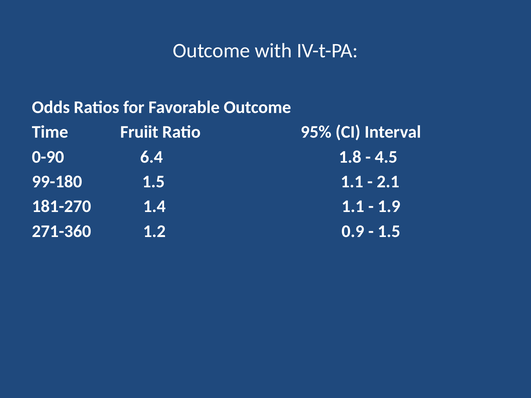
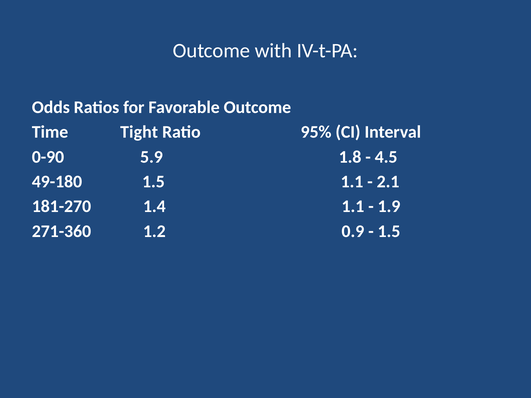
Fruiit: Fruiit -> Tight
6.4: 6.4 -> 5.9
99-180: 99-180 -> 49-180
